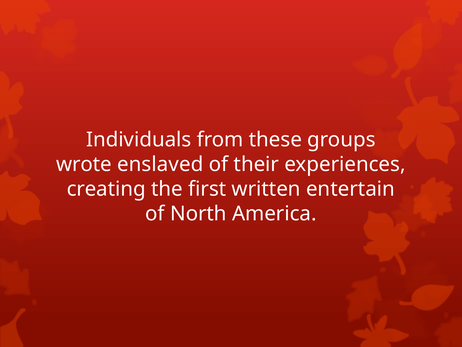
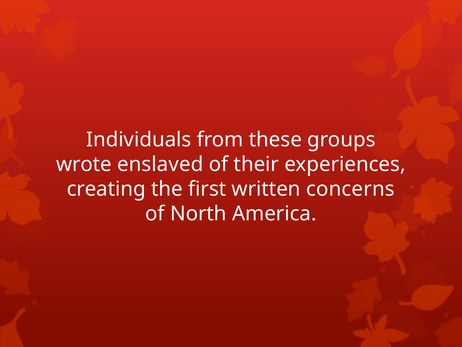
entertain: entertain -> concerns
